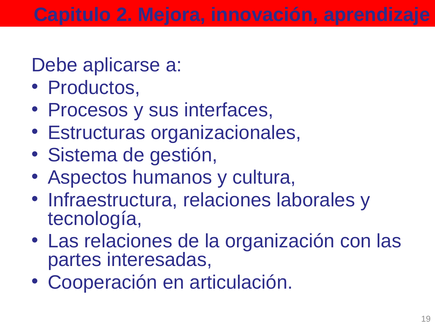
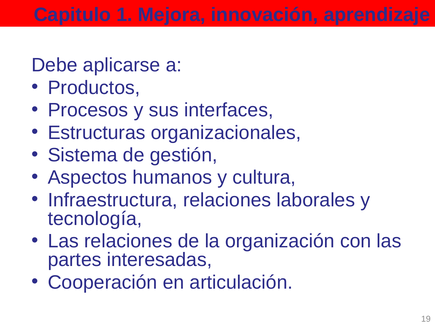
2: 2 -> 1
